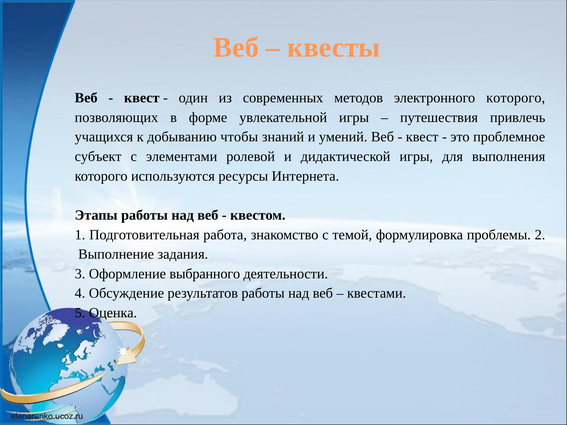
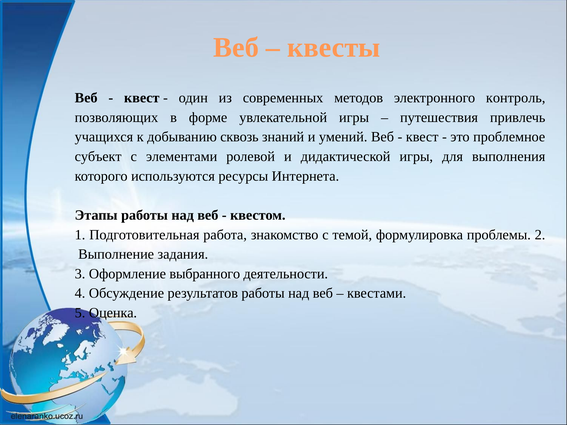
электронного которого: которого -> контроль
чтобы: чтобы -> сквозь
